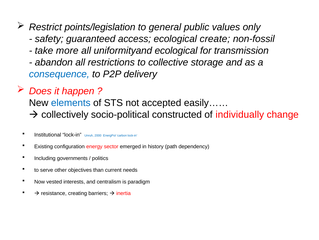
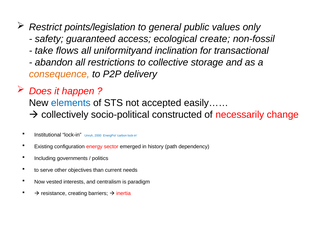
more: more -> flows
uniformityand ecological: ecological -> inclination
transmission: transmission -> transactional
consequence colour: blue -> orange
individually: individually -> necessarily
